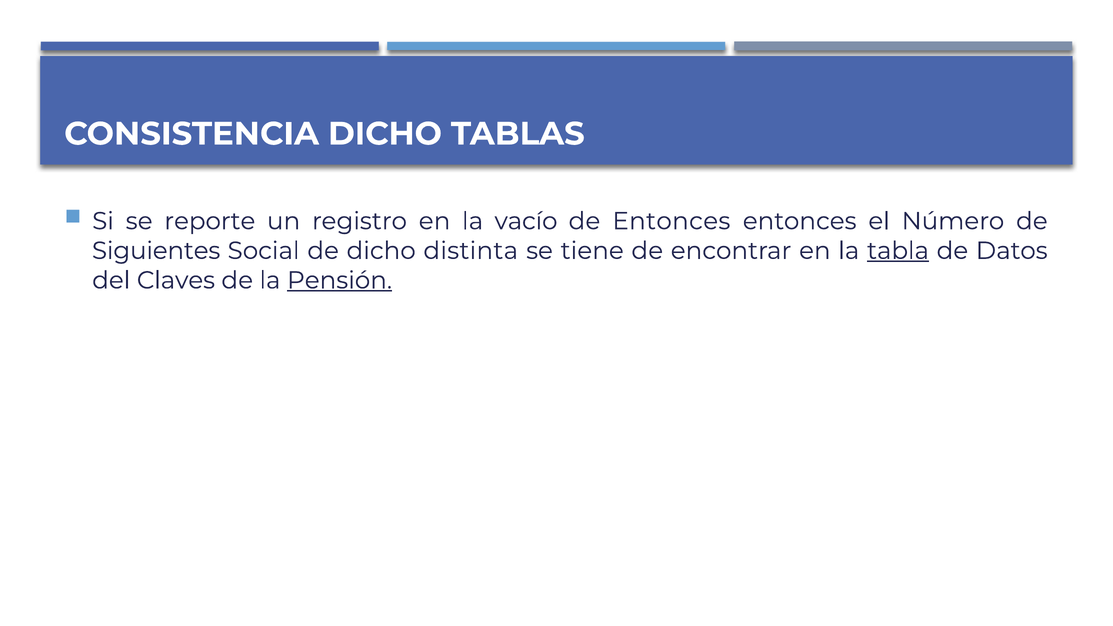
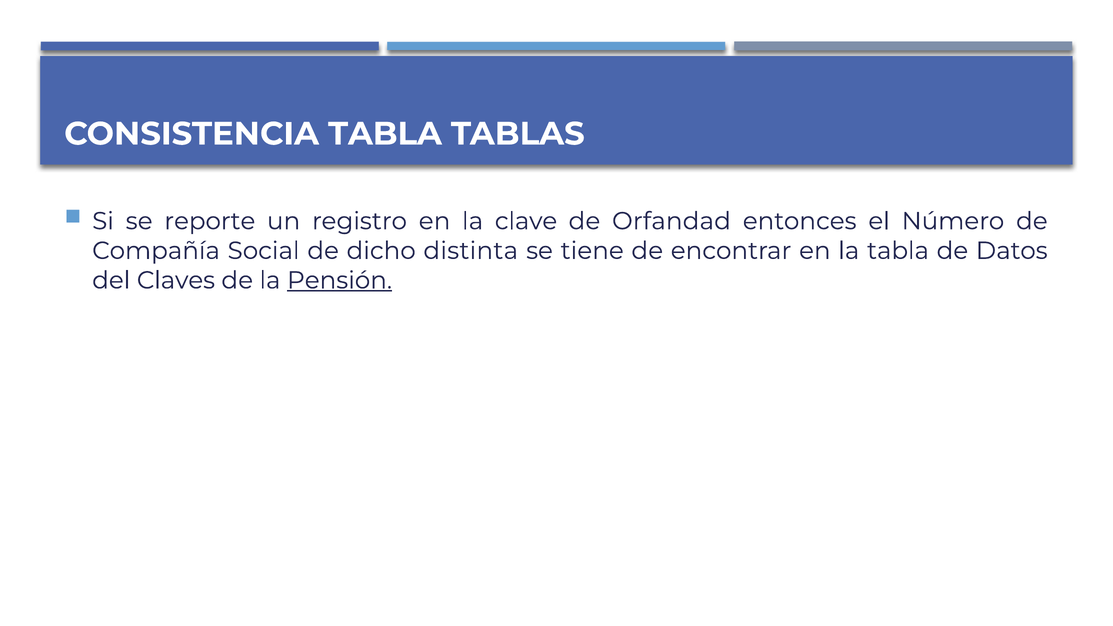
CONSISTENCIA DICHO: DICHO -> TABLA
vacío: vacío -> clave
de Entonces: Entonces -> Orfandad
Siguientes: Siguientes -> Compañía
tabla at (898, 251) underline: present -> none
